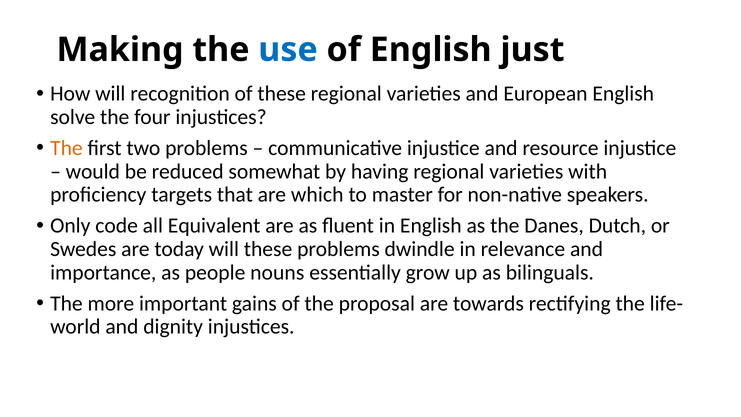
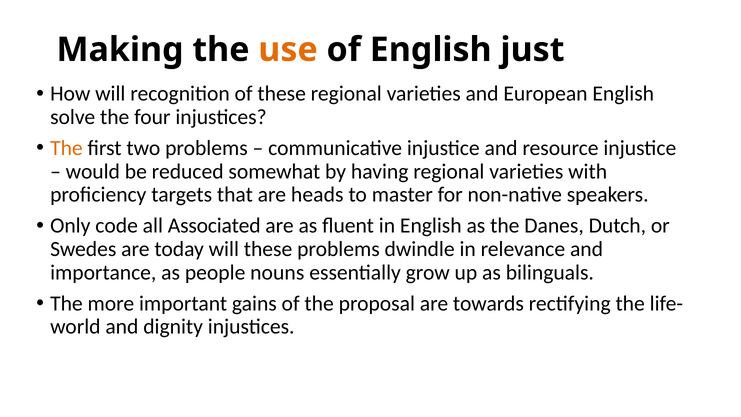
use colour: blue -> orange
which: which -> heads
Equivalent: Equivalent -> Associated
